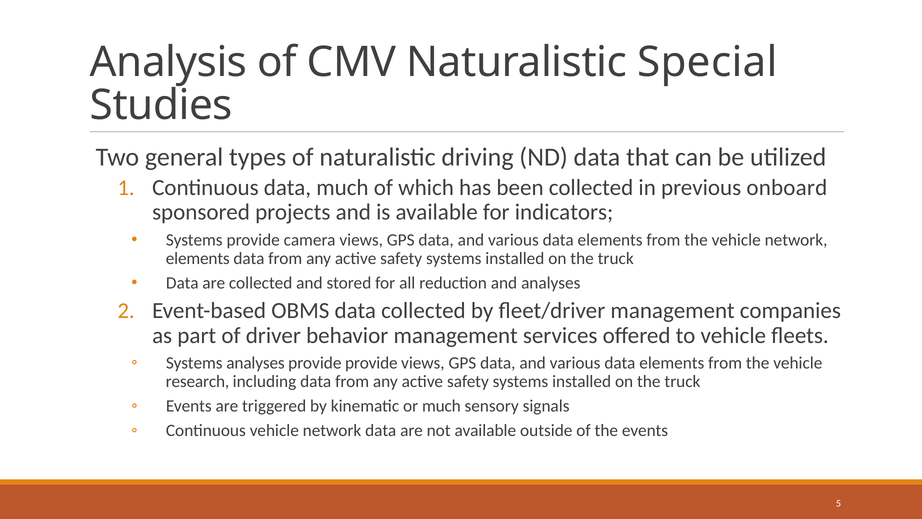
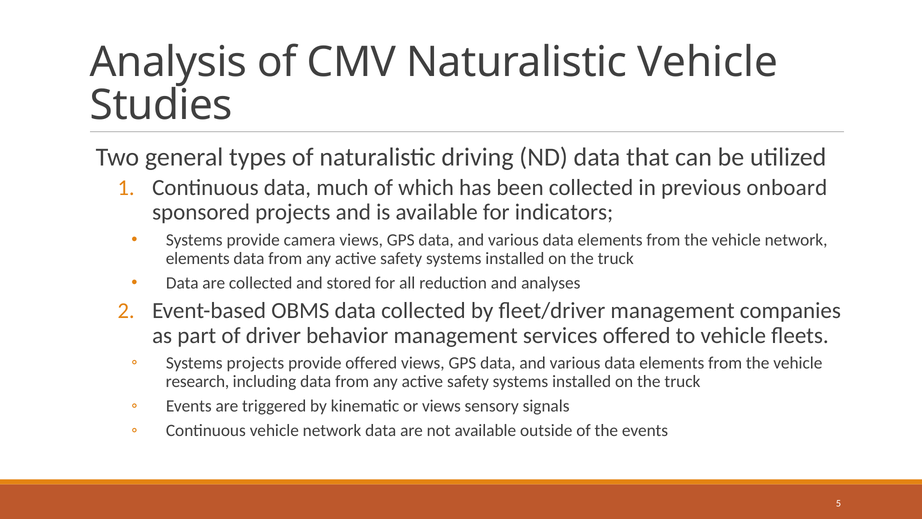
Naturalistic Special: Special -> Vehicle
Systems analyses: analyses -> projects
provide provide: provide -> offered
or much: much -> views
